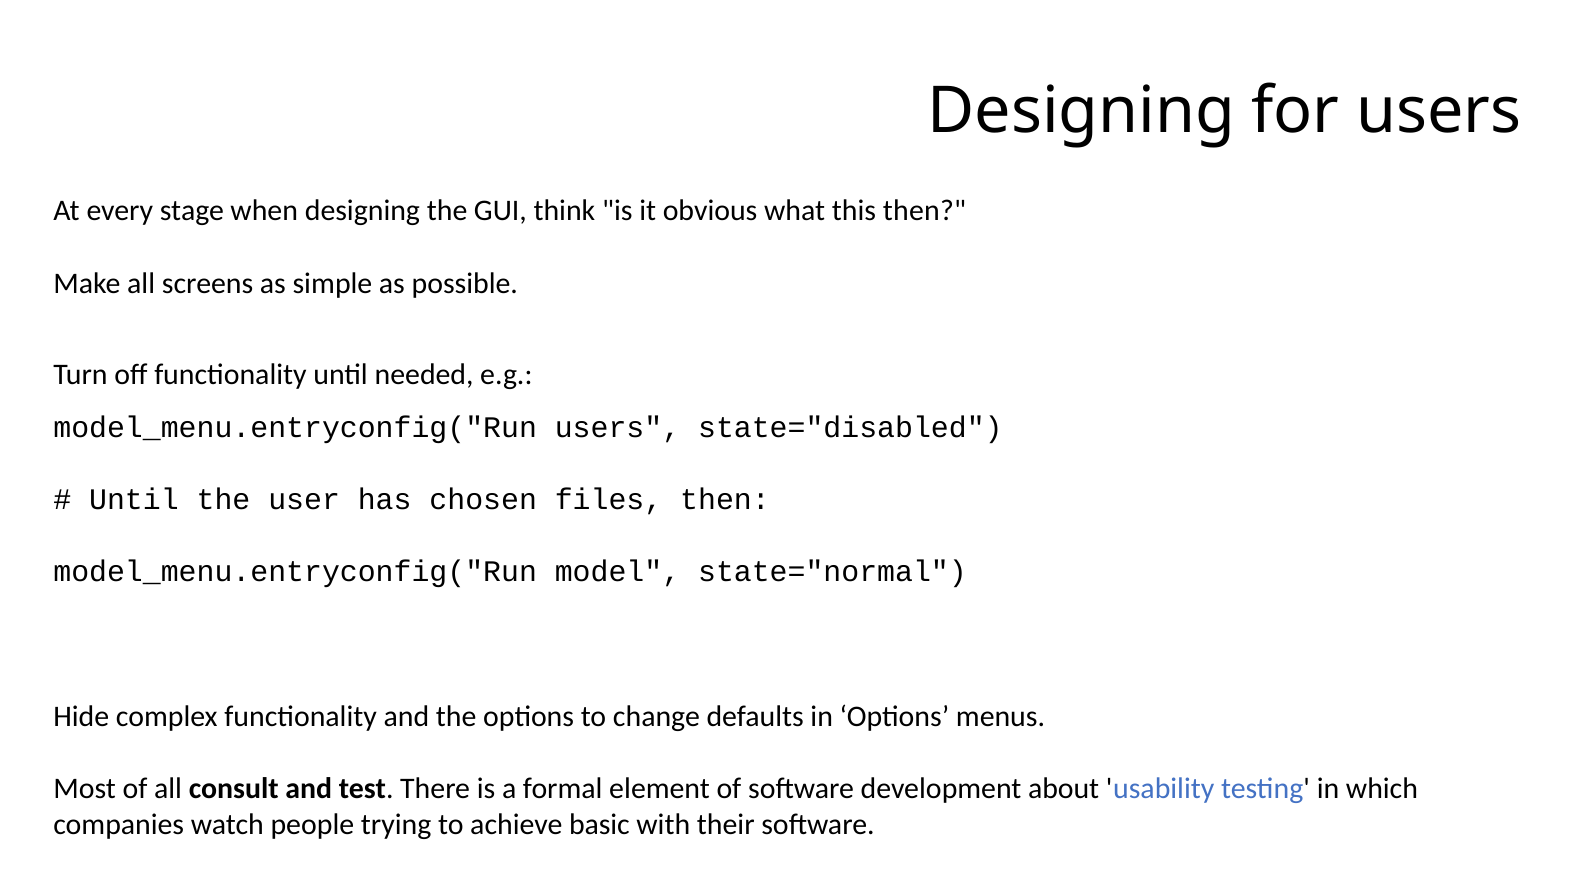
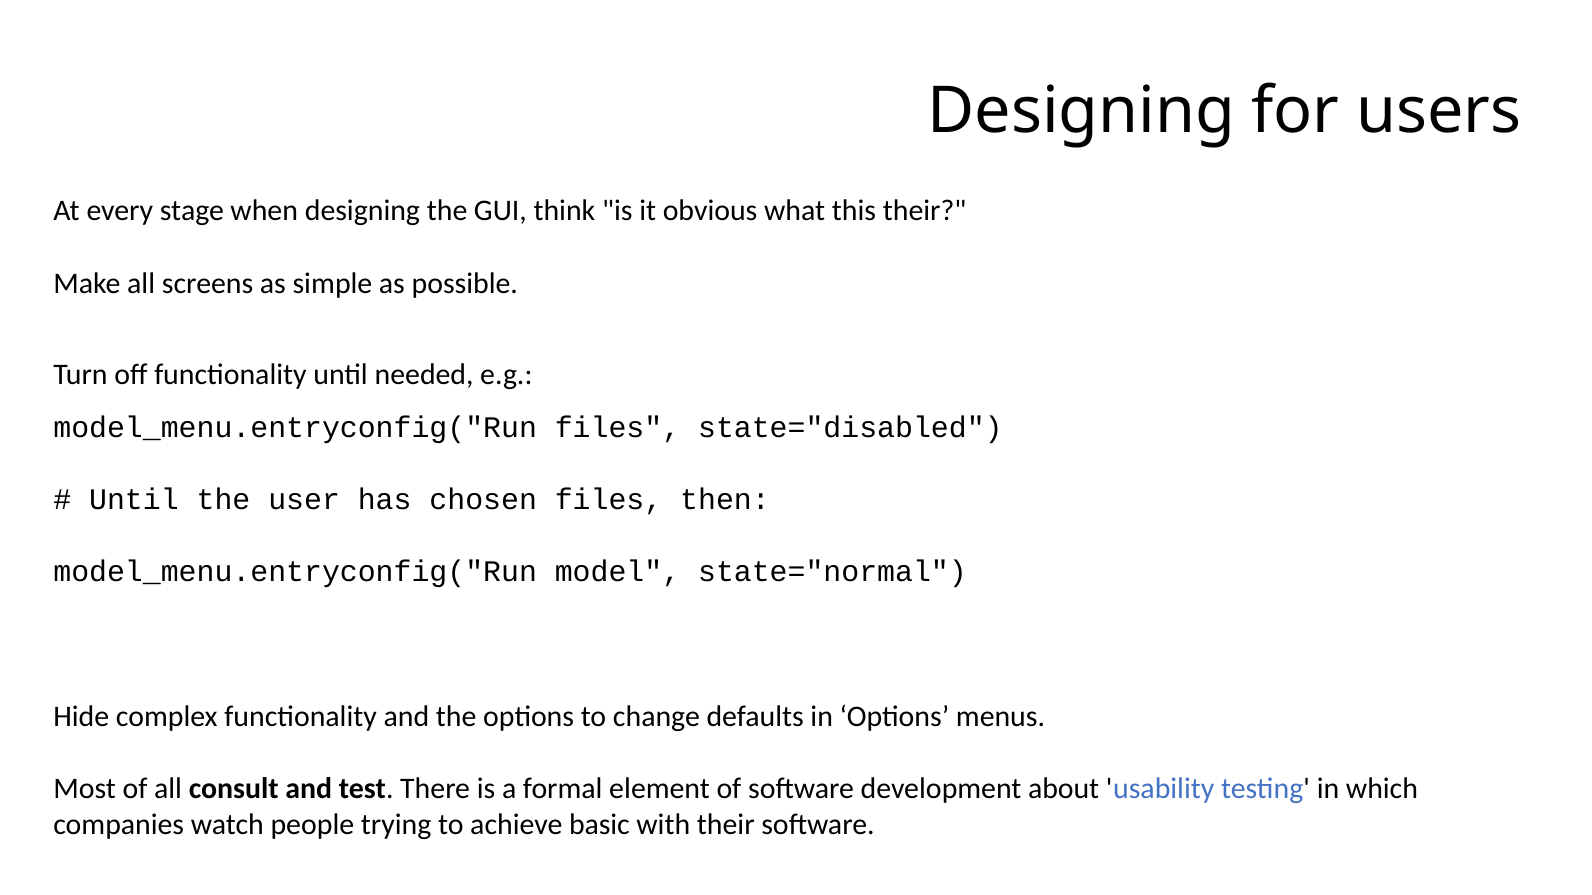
this then: then -> their
model_menu.entryconfig("Run users: users -> files
